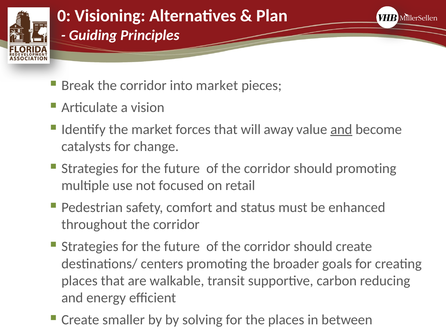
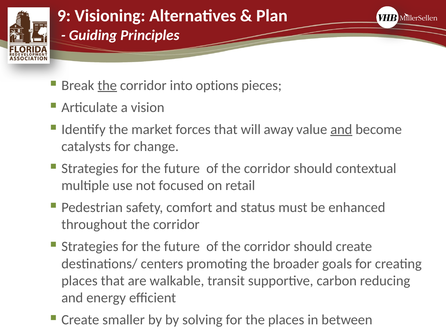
0: 0 -> 9
the at (107, 86) underline: none -> present
into market: market -> options
should promoting: promoting -> contextual
